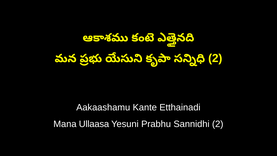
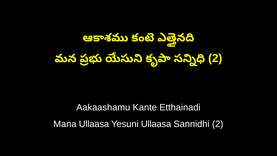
Yesuni Prabhu: Prabhu -> Ullaasa
